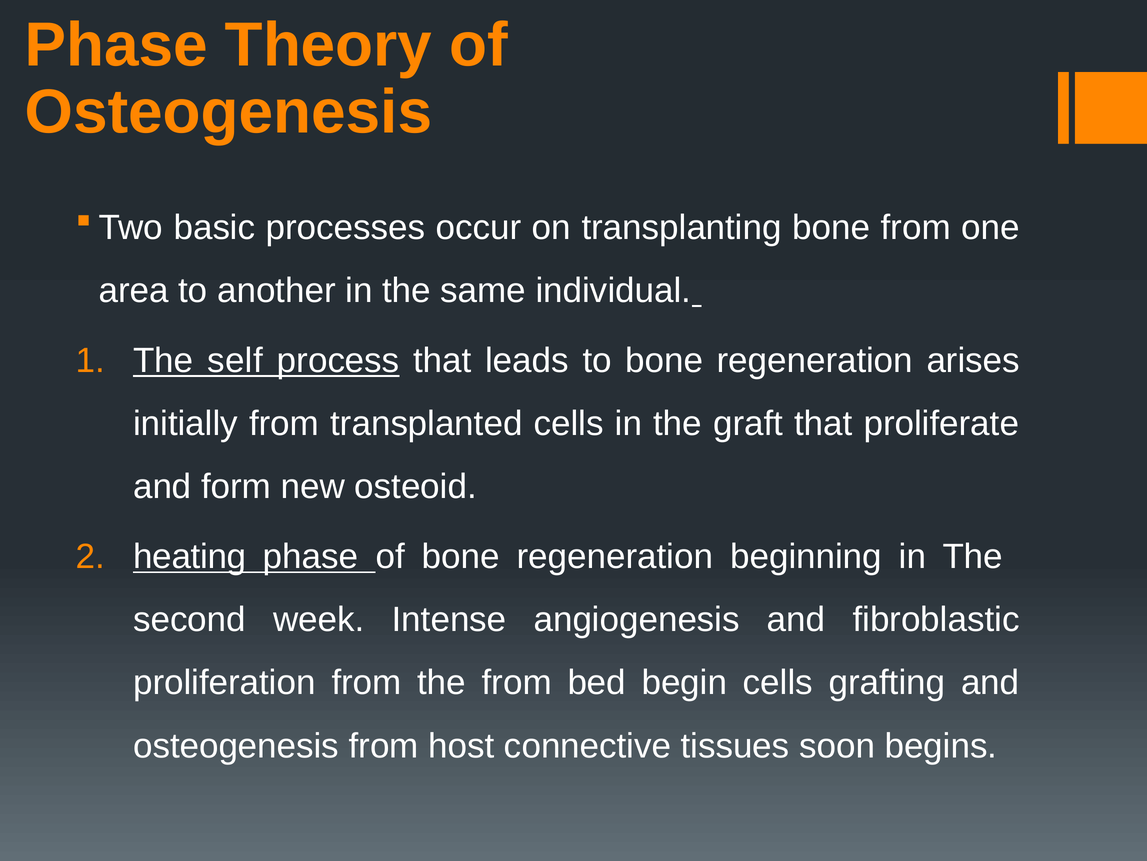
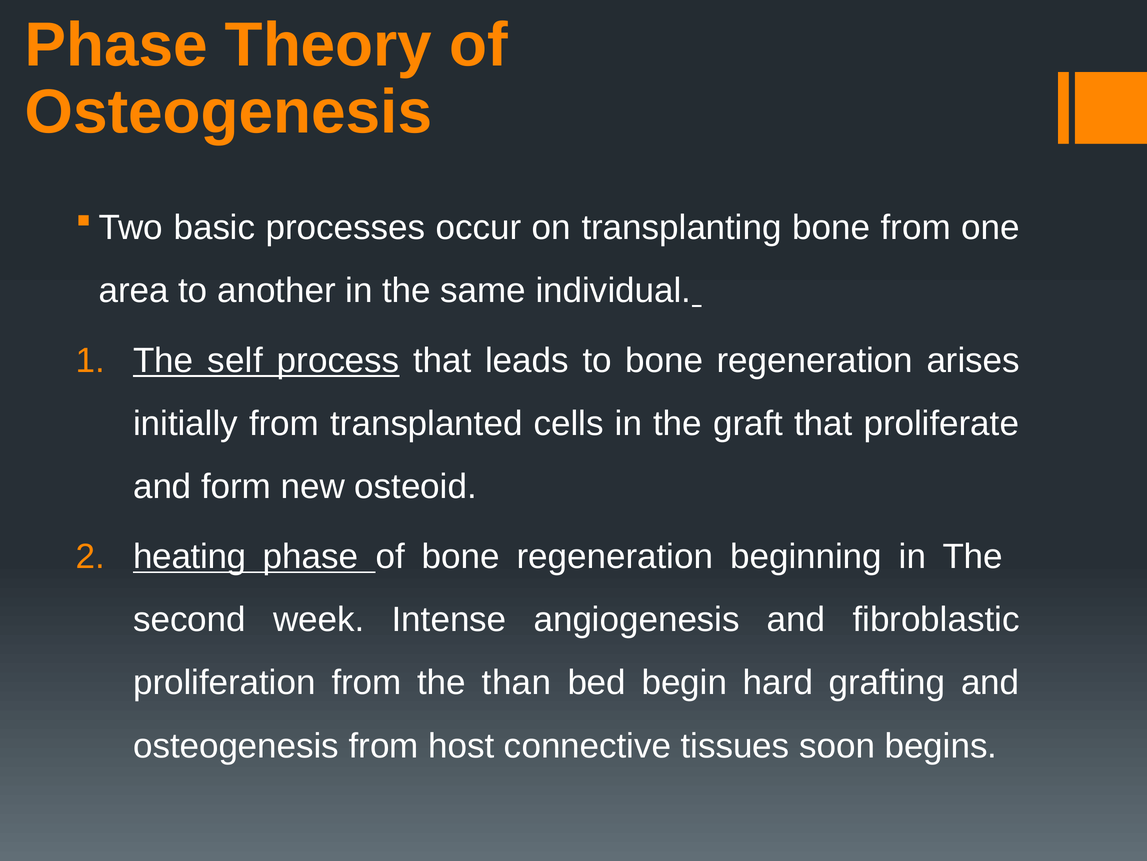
the from: from -> than
begin cells: cells -> hard
